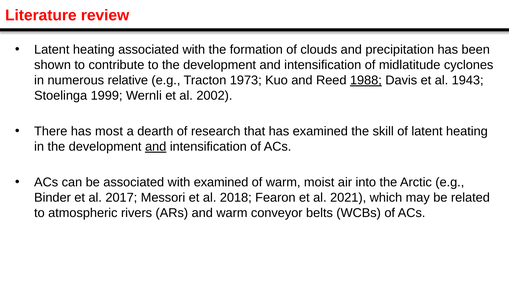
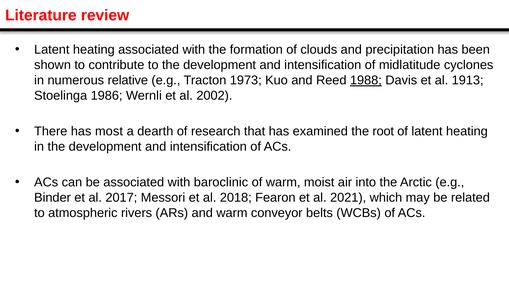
1943: 1943 -> 1913
1999: 1999 -> 1986
skill: skill -> root
and at (156, 146) underline: present -> none
with examined: examined -> baroclinic
